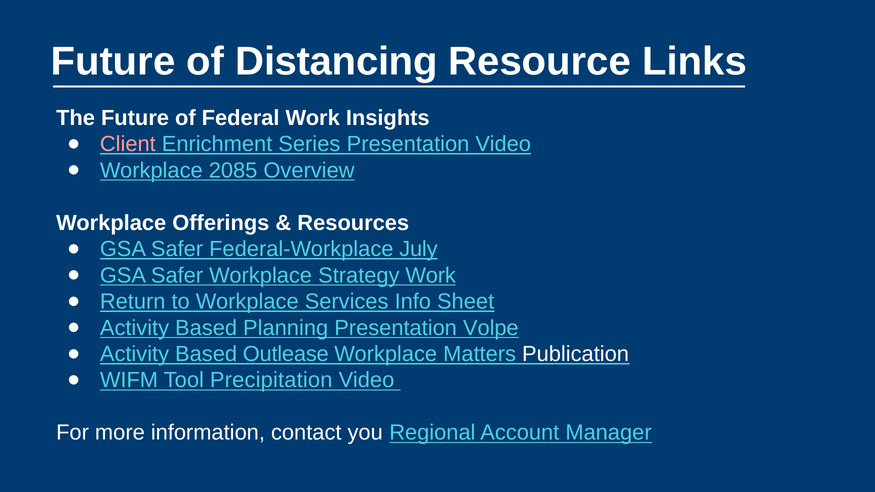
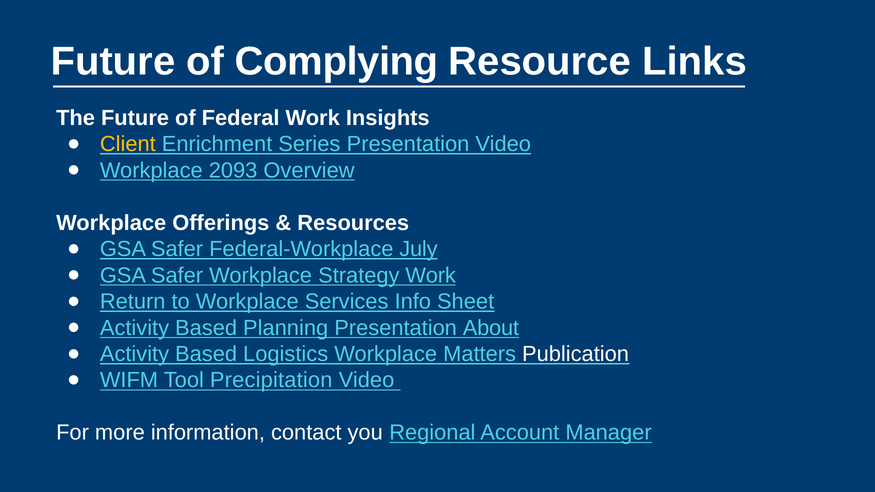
Distancing: Distancing -> Complying
Client colour: pink -> yellow
2085: 2085 -> 2093
Volpe: Volpe -> About
Outlease: Outlease -> Logistics
